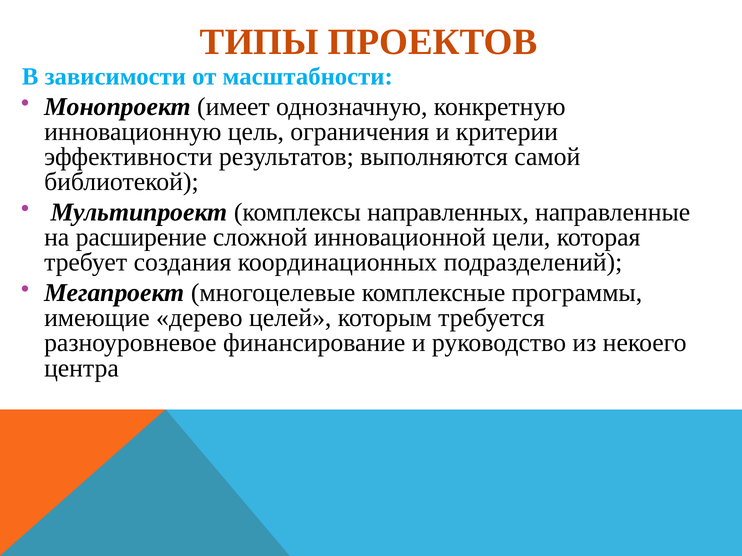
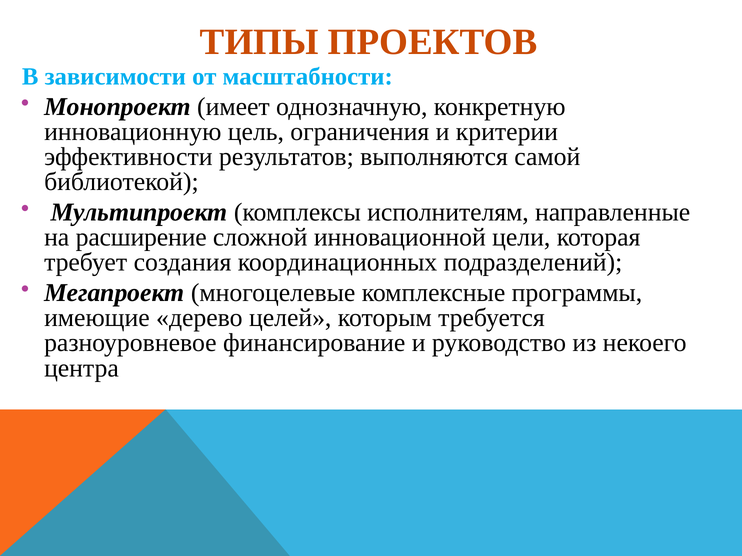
направленных: направленных -> исполнителям
